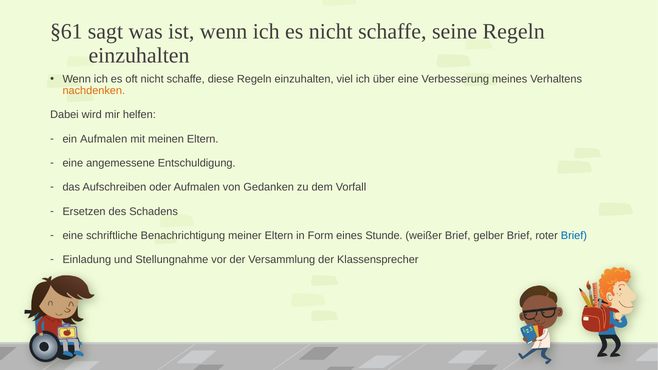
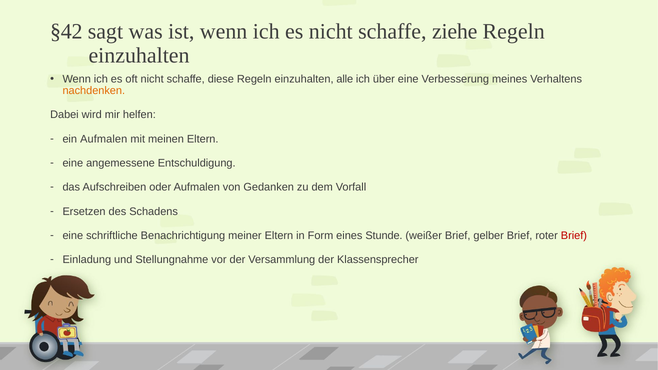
§61: §61 -> §42
seine: seine -> ziehe
viel: viel -> alle
Brief at (574, 236) colour: blue -> red
